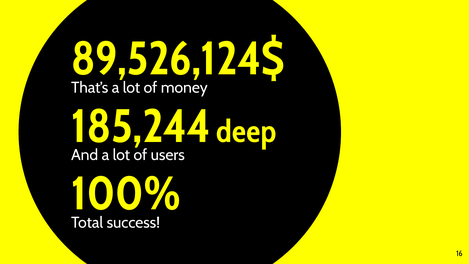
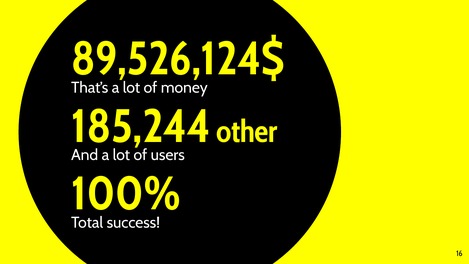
deep: deep -> other
